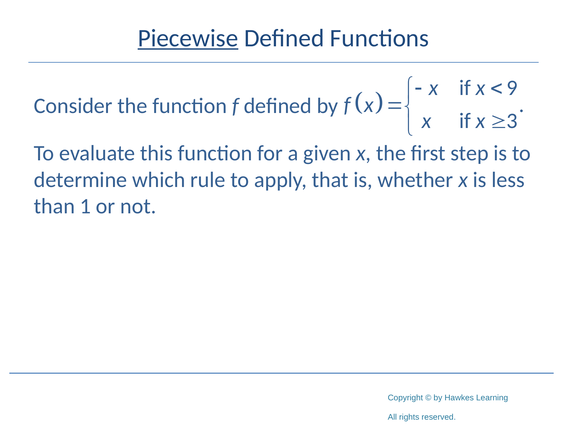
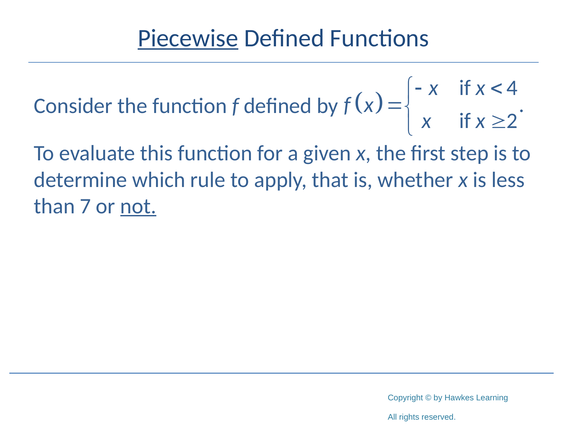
9: 9 -> 4
3: 3 -> 2
1: 1 -> 7
not underline: none -> present
